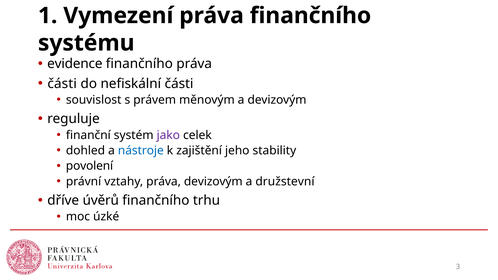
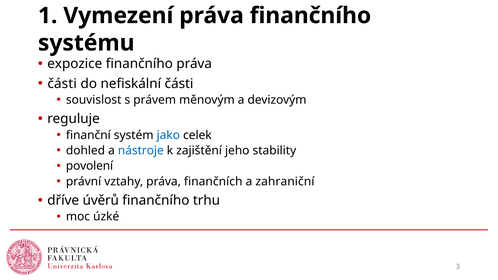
evidence: evidence -> expozice
jako colour: purple -> blue
práva devizovým: devizovým -> finančních
družstevní: družstevní -> zahraniční
